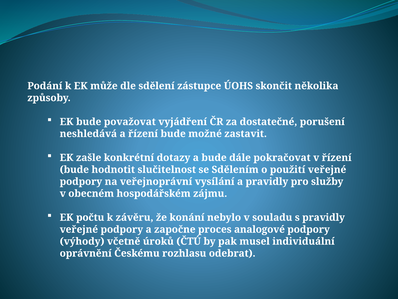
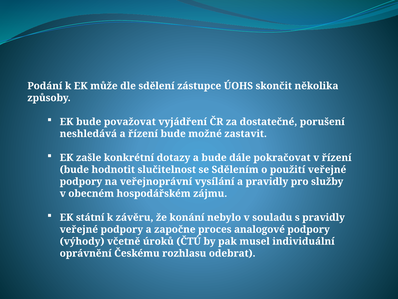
počtu: počtu -> státní
